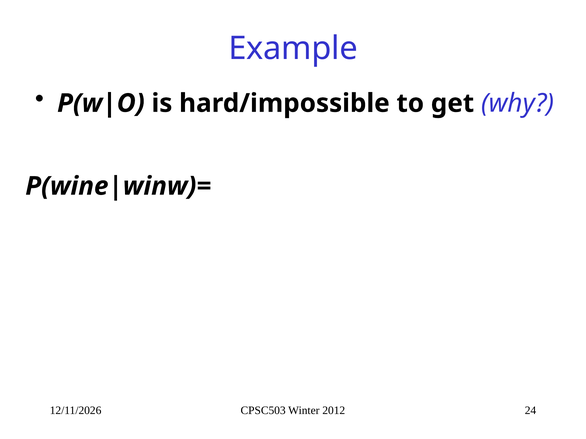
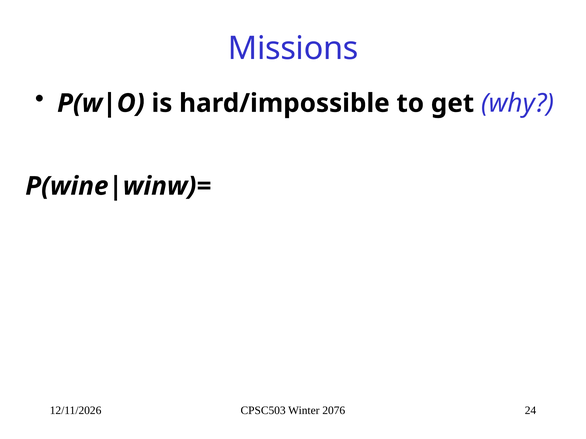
Example: Example -> Missions
2012: 2012 -> 2076
